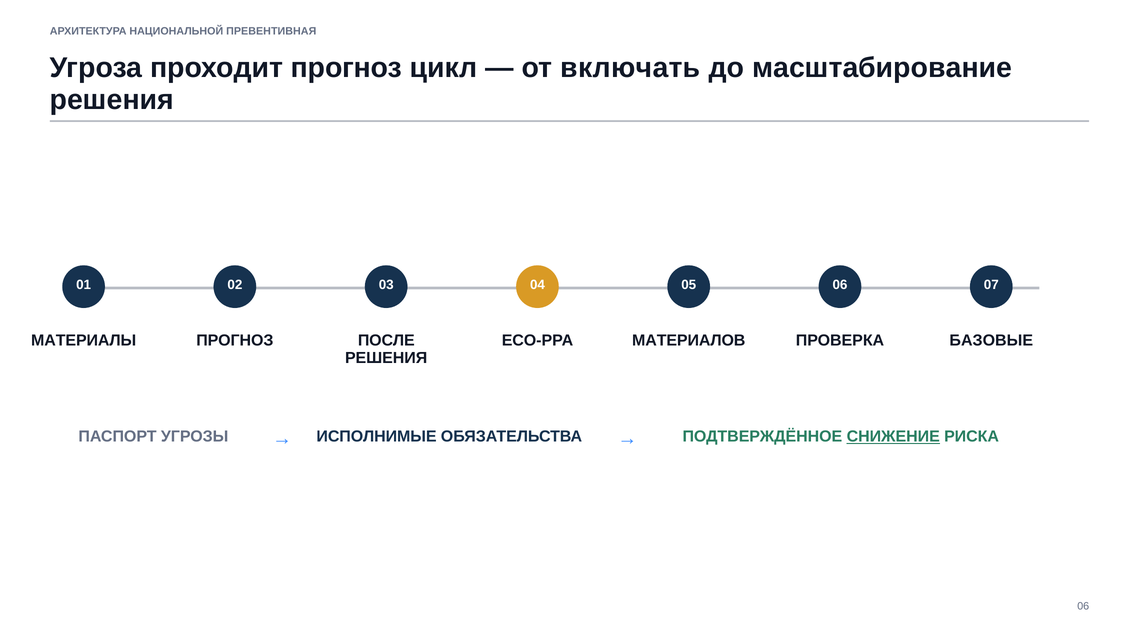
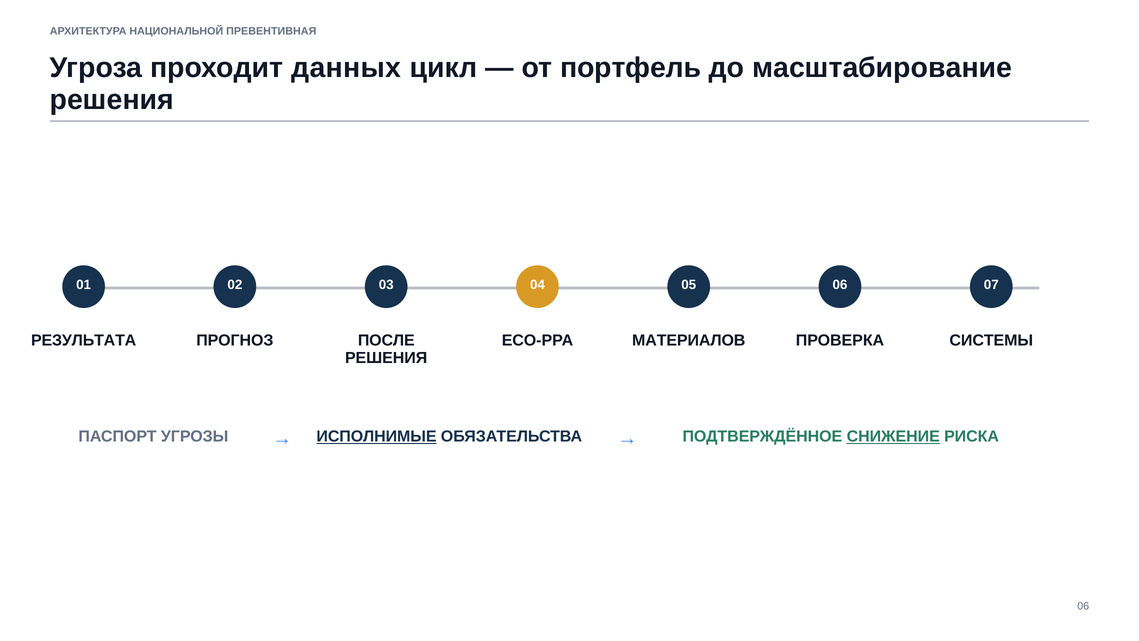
проходит прогноз: прогноз -> данных
включать: включать -> портфель
МАТЕРИАЛЫ: МАТЕРИАЛЫ -> РЕЗУЛЬТАТА
БАЗОВЫЕ: БАЗОВЫЕ -> СИСТЕМЫ
ИСПОЛНИМЫЕ underline: none -> present
